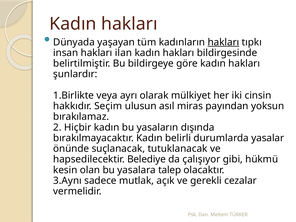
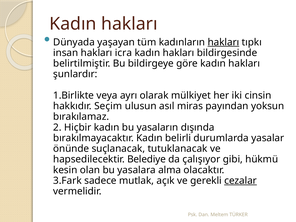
ilan: ilan -> icra
talep: talep -> alma
3.Aynı: 3.Aynı -> 3.Fark
cezalar underline: none -> present
